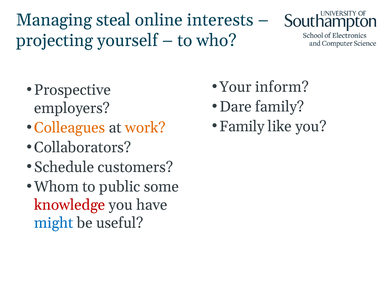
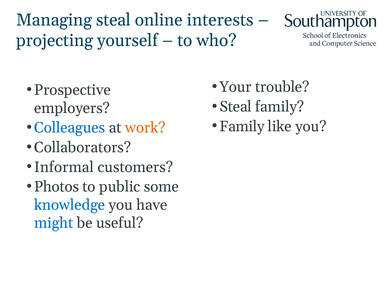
inform: inform -> trouble
Dare at (236, 106): Dare -> Steal
Colleagues colour: orange -> blue
Schedule: Schedule -> Informal
Whom: Whom -> Photos
knowledge colour: red -> blue
